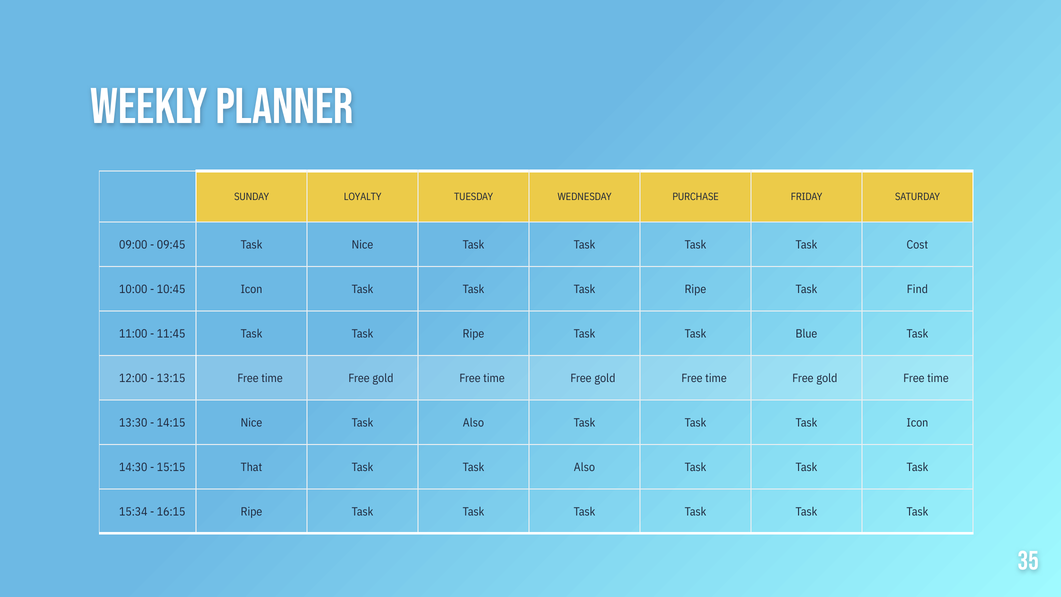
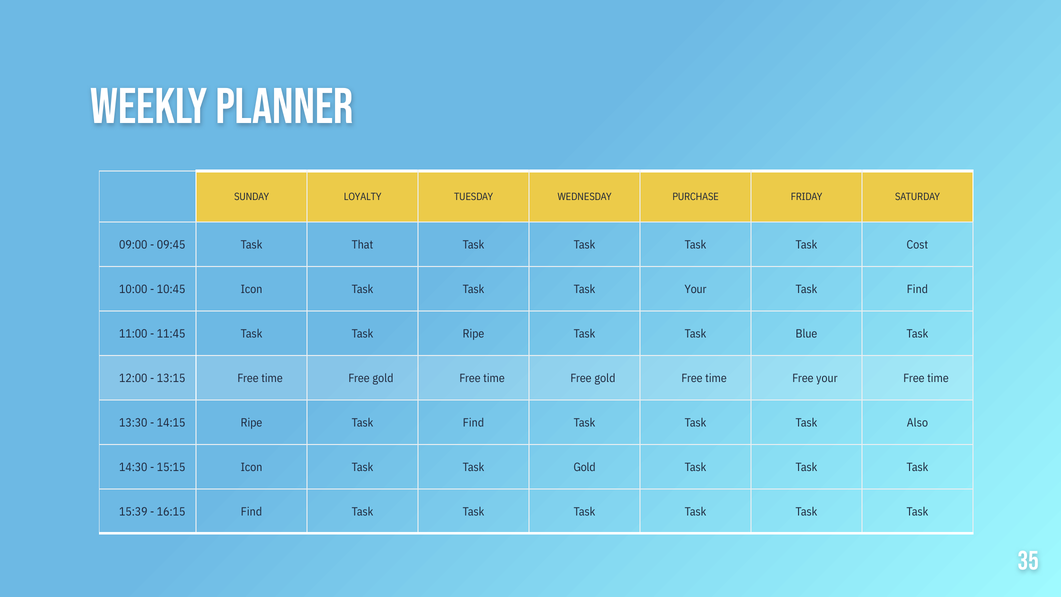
Task Nice: Nice -> That
Task Task Task Ripe: Ripe -> Your
gold at (827, 378): gold -> your
14:15 Nice: Nice -> Ripe
Also at (473, 423): Also -> Find
Task Icon: Icon -> Also
15:15 That: That -> Icon
Task Task Also: Also -> Gold
15:34: 15:34 -> 15:39
16:15 Ripe: Ripe -> Find
